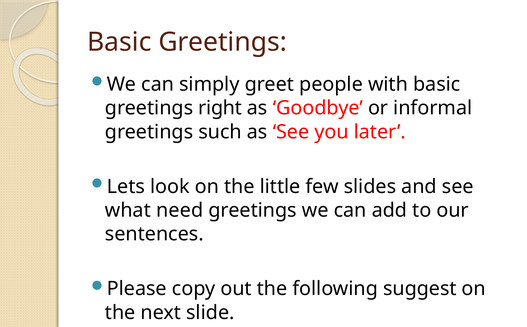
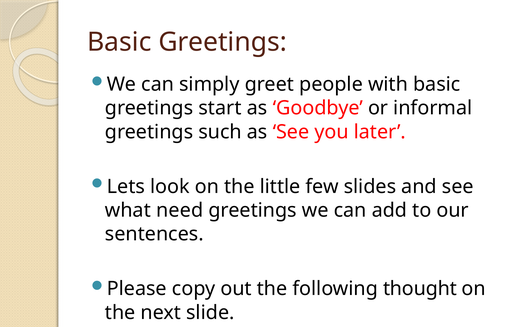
right: right -> start
suggest: suggest -> thought
